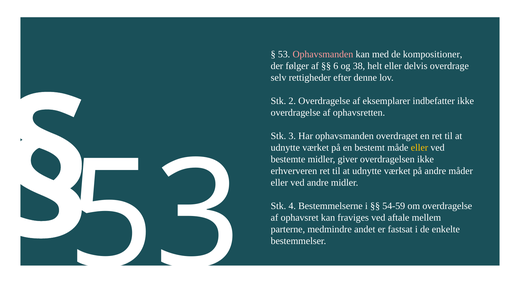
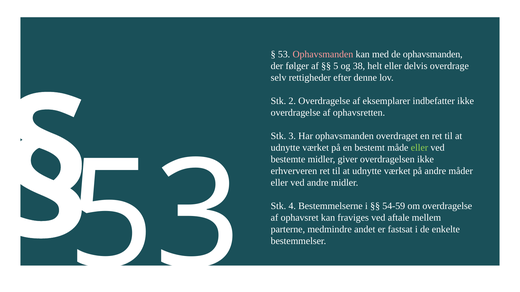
de kompositioner: kompositioner -> ophavsmanden
6: 6 -> 5
eller at (419, 148) colour: yellow -> light green
